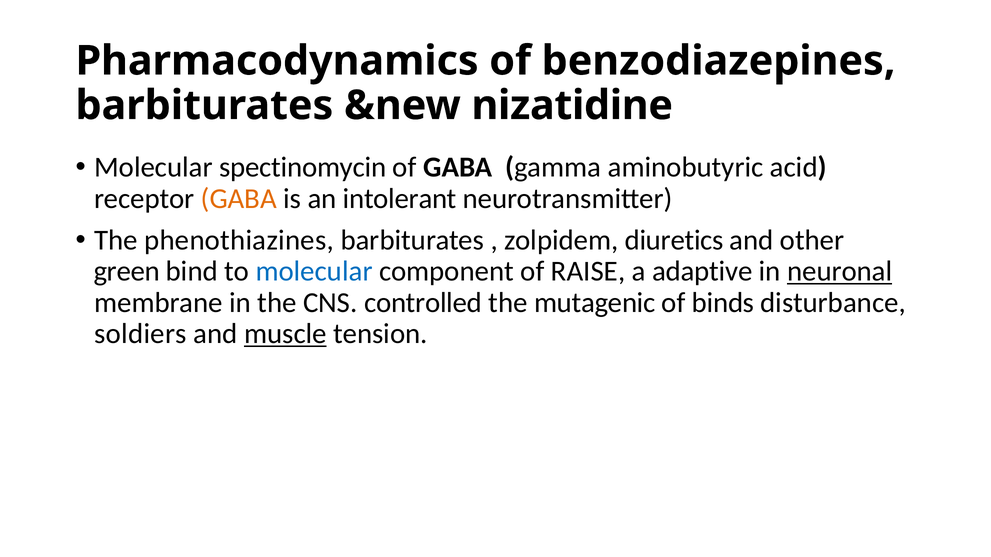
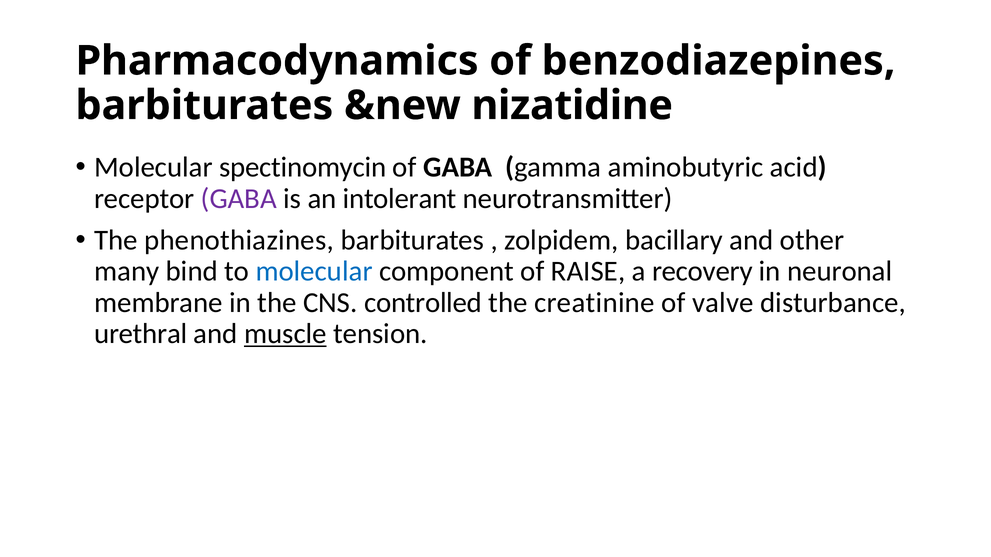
GABA at (239, 199) colour: orange -> purple
diuretics: diuretics -> bacillary
green: green -> many
adaptive: adaptive -> recovery
neuronal underline: present -> none
mutagenic: mutagenic -> creatinine
binds: binds -> valve
soldiers: soldiers -> urethral
